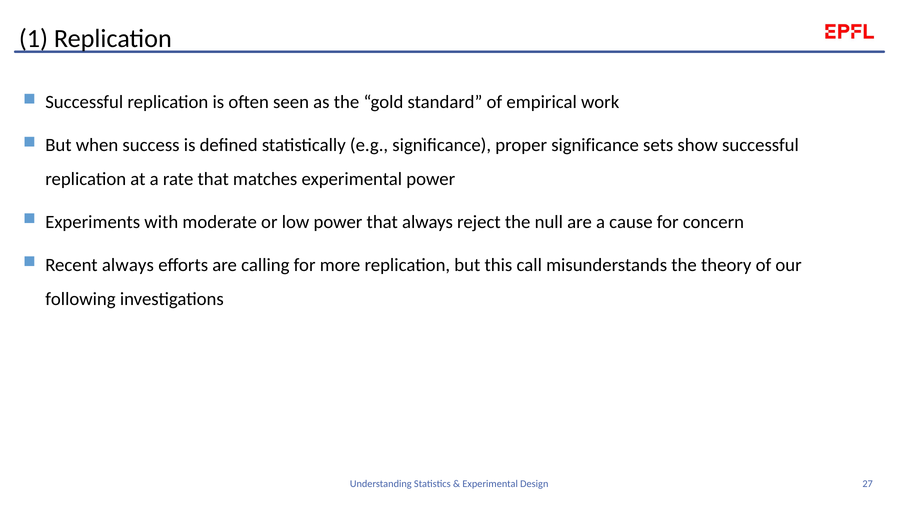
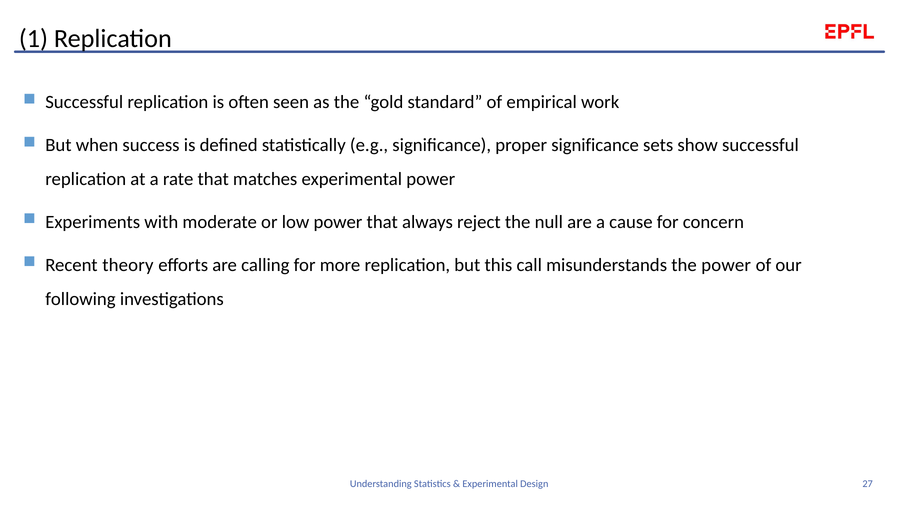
Recent always: always -> theory
the theory: theory -> power
